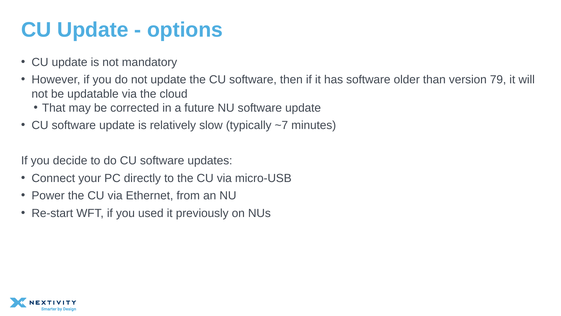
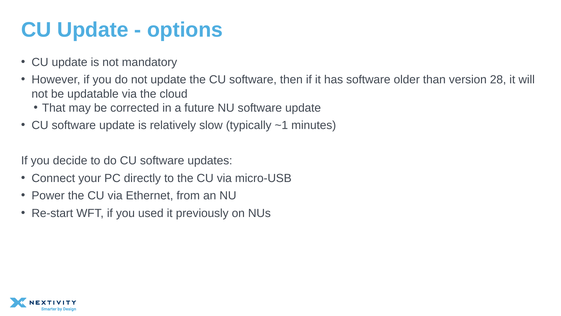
79: 79 -> 28
~7: ~7 -> ~1
